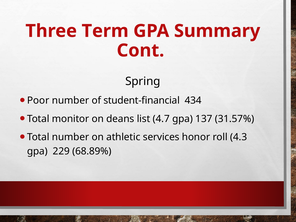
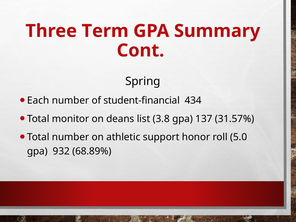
Poor: Poor -> Each
4.7: 4.7 -> 3.8
services: services -> support
4.3: 4.3 -> 5.0
229: 229 -> 932
